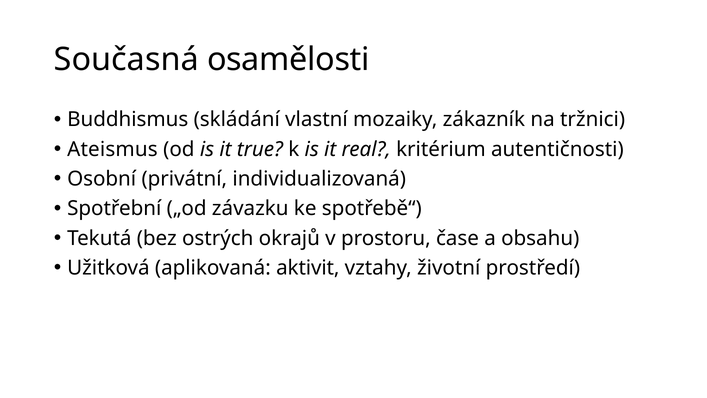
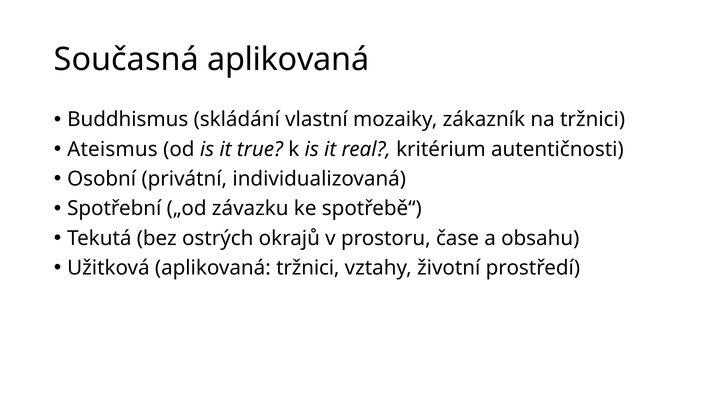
Současná osamělosti: osamělosti -> aplikovaná
aplikovaná aktivit: aktivit -> tržnici
